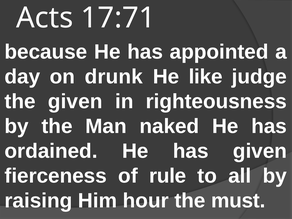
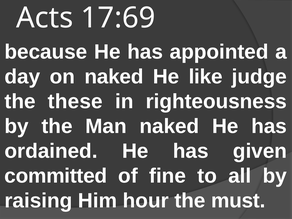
17:71: 17:71 -> 17:69
on drunk: drunk -> naked
the given: given -> these
fierceness: fierceness -> committed
rule: rule -> fine
